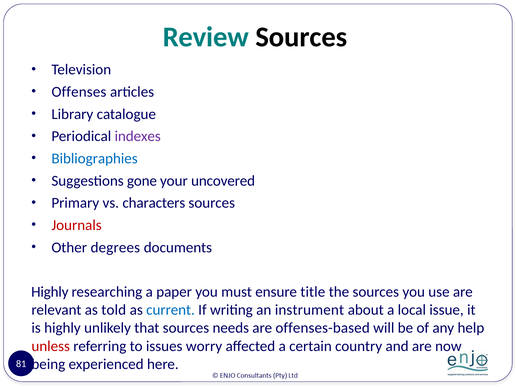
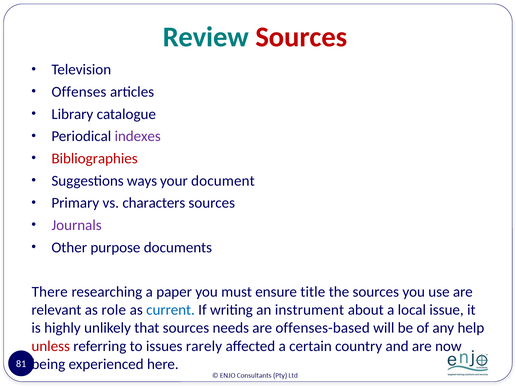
Sources at (301, 37) colour: black -> red
Bibliographies colour: blue -> red
gone: gone -> ways
uncovered: uncovered -> document
Journals colour: red -> purple
degrees: degrees -> purpose
Highly at (50, 292): Highly -> There
told: told -> role
worry: worry -> rarely
